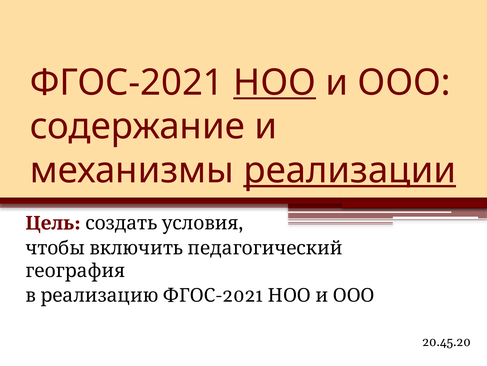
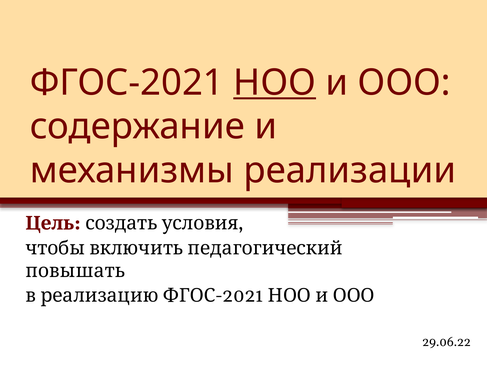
реализации underline: present -> none
география: география -> повышать
20.45.20: 20.45.20 -> 29.06.22
